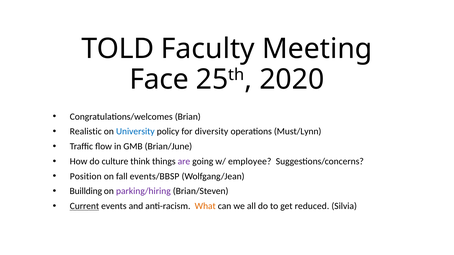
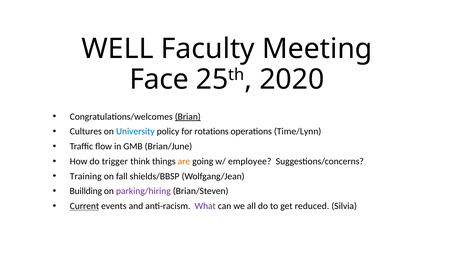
TOLD: TOLD -> WELL
Brian underline: none -> present
Realistic: Realistic -> Cultures
diversity: diversity -> rotations
Must/Lynn: Must/Lynn -> Time/Lynn
culture: culture -> trigger
are colour: purple -> orange
Position: Position -> Training
events/BBSP: events/BBSP -> shields/BBSP
What colour: orange -> purple
